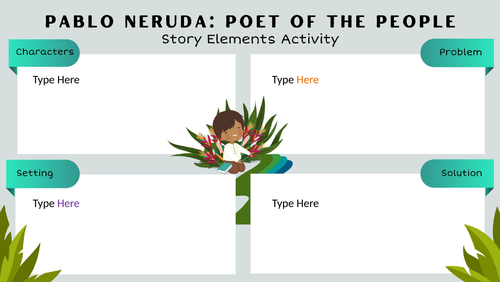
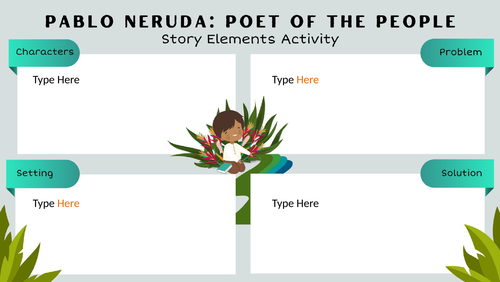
Here at (68, 203) colour: purple -> orange
